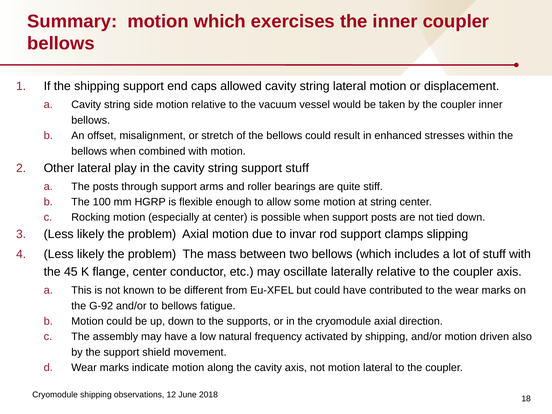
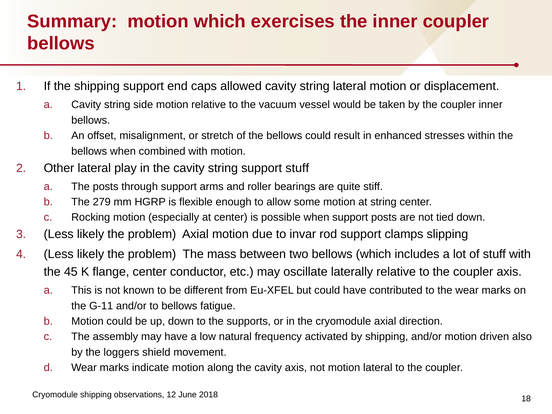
100: 100 -> 279
G-92: G-92 -> G-11
the support: support -> loggers
